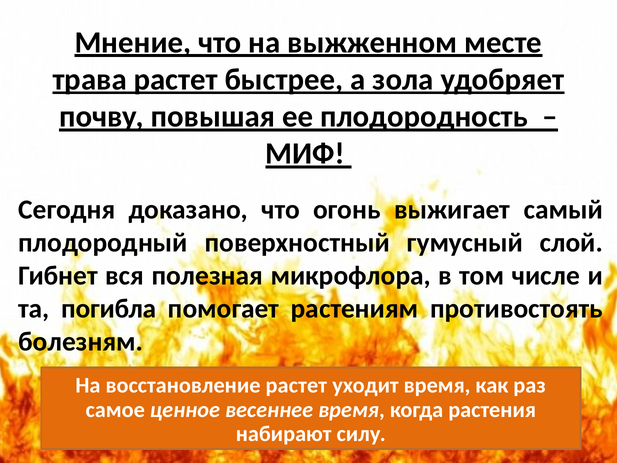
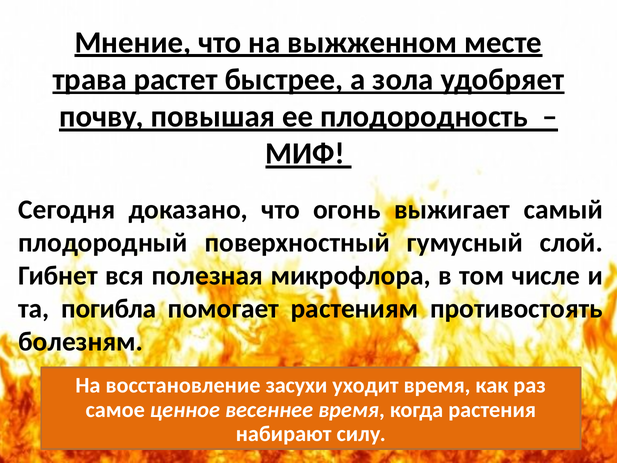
восстановление растет: растет -> засухи
